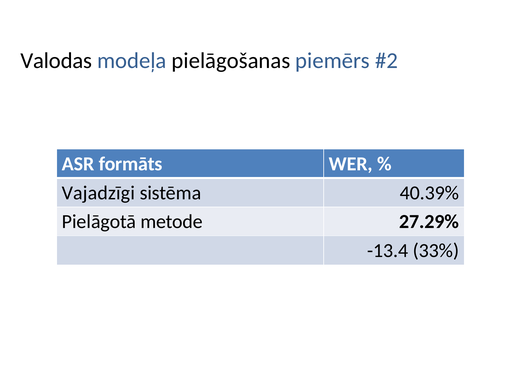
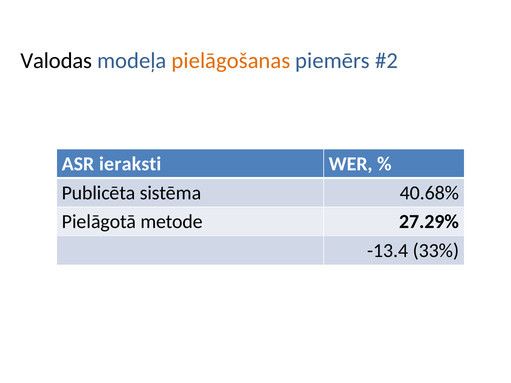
pielāgošanas colour: black -> orange
formāts: formāts -> ieraksti
Vajadzīgi: Vajadzīgi -> Publicēta
40.39%: 40.39% -> 40.68%
